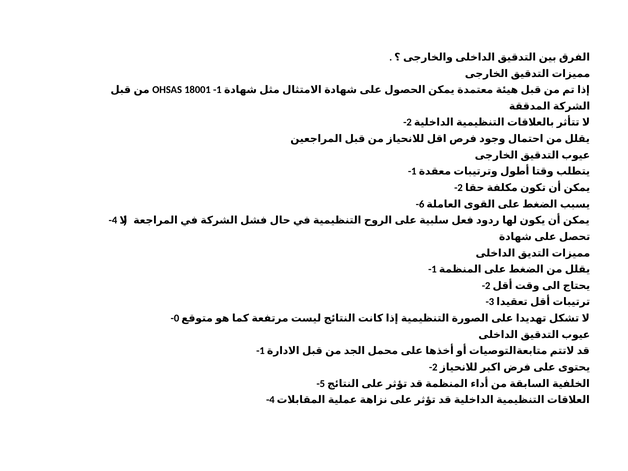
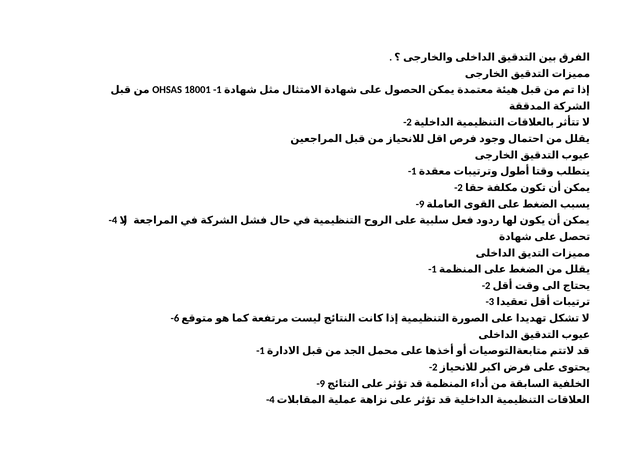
-6 at (420, 204): -6 -> -9
-0: -0 -> -6
-5 at (321, 384): -5 -> -9
